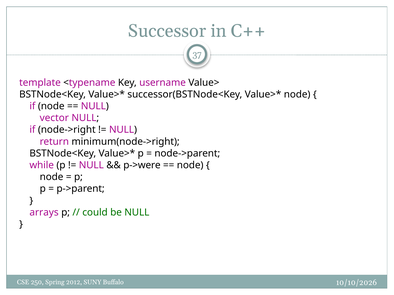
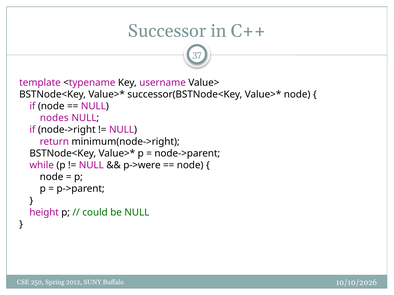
vector: vector -> nodes
arrays: arrays -> height
